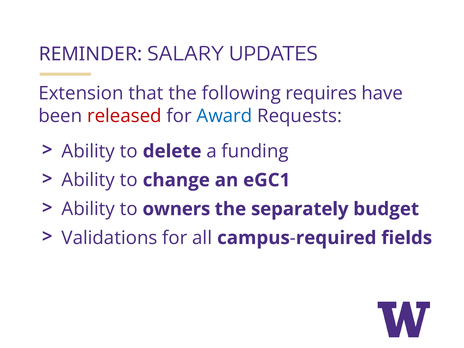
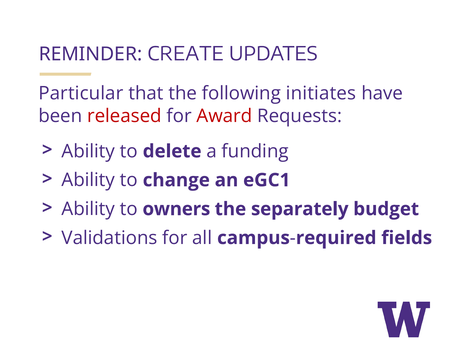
SALARY: SALARY -> CREATE
Extension: Extension -> Particular
requires: requires -> initiates
Award colour: blue -> red
